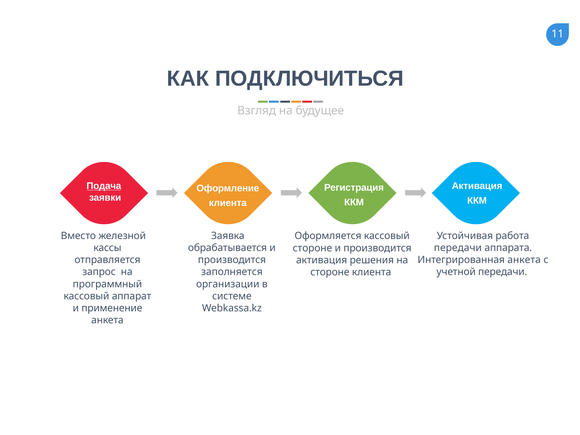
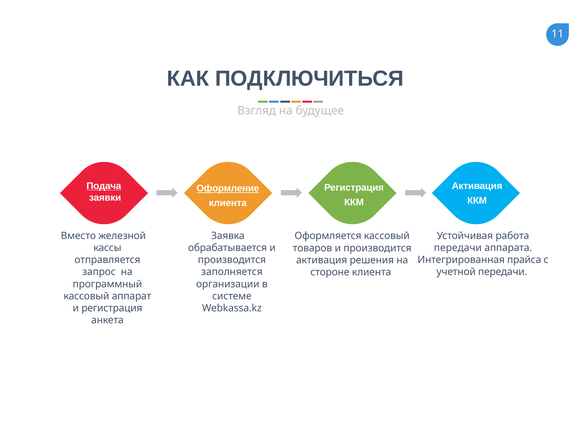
Оформление underline: none -> present
стороне at (312, 248): стороне -> товаров
Интегрированная анкета: анкета -> прайса
и применение: применение -> регистрация
